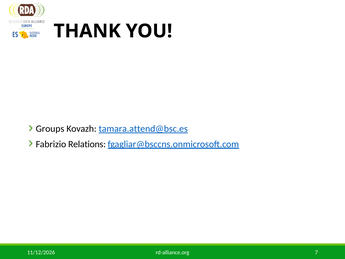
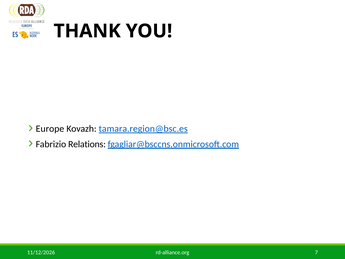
Groups: Groups -> Europe
tamara.attend@bsc.es: tamara.attend@bsc.es -> tamara.region@bsc.es
